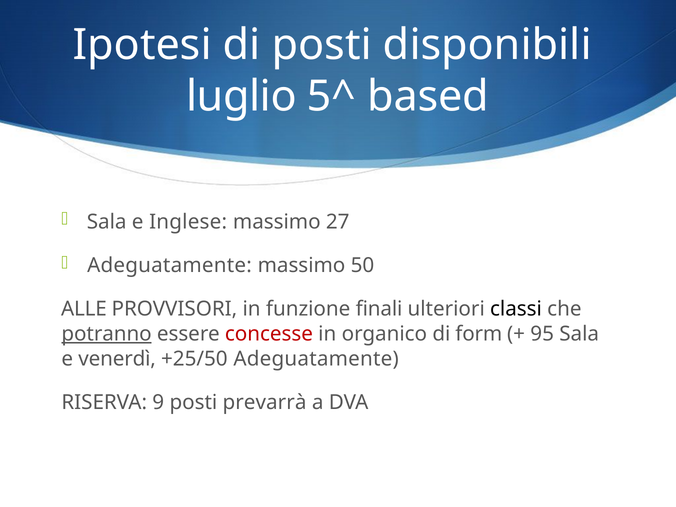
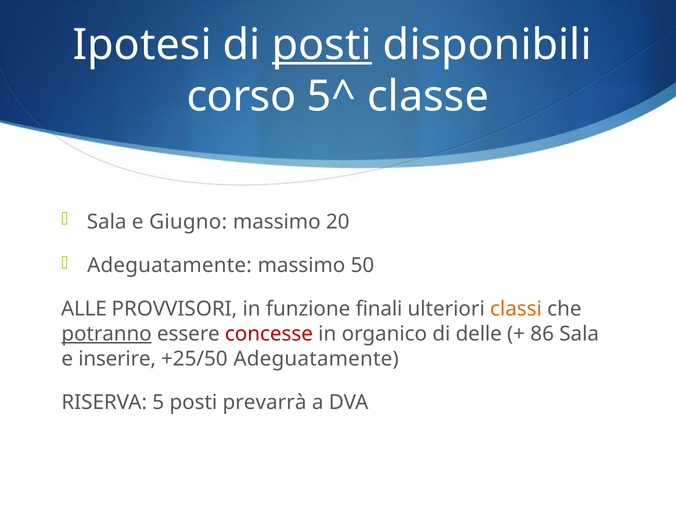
posti at (322, 45) underline: none -> present
luglio: luglio -> corso
based: based -> classe
Inglese: Inglese -> Giugno
27: 27 -> 20
classi colour: black -> orange
form: form -> delle
95: 95 -> 86
venerdì: venerdì -> inserire
9: 9 -> 5
